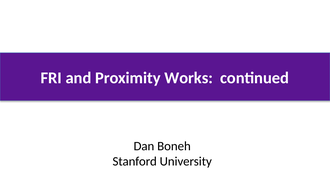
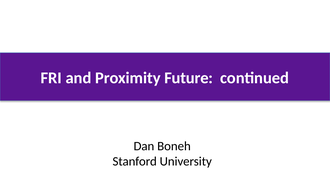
Works: Works -> Future
